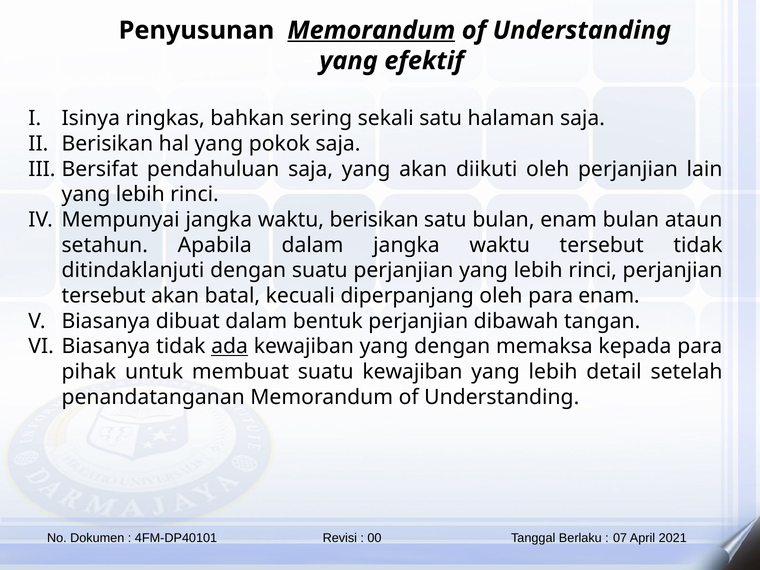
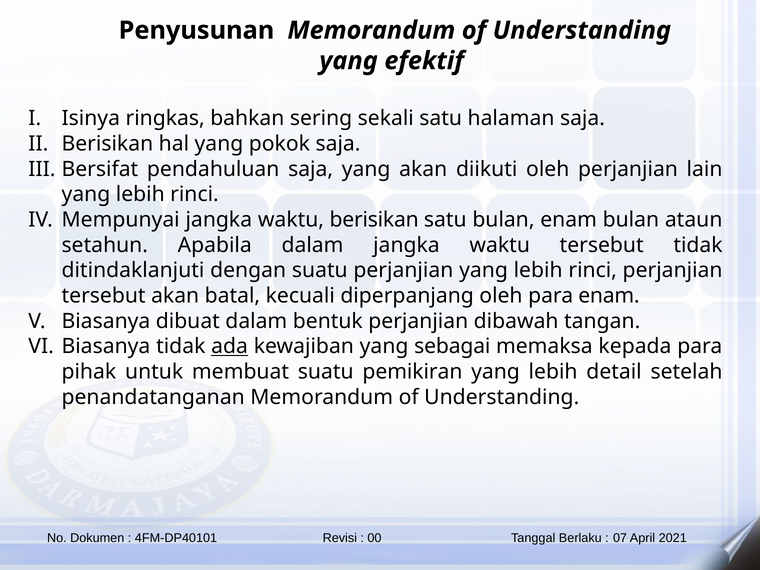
Memorandum at (371, 30) underline: present -> none
yang dengan: dengan -> sebagai
suatu kewajiban: kewajiban -> pemikiran
